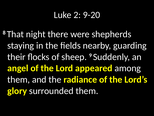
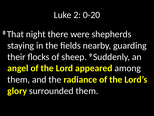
9-20: 9-20 -> 0-20
